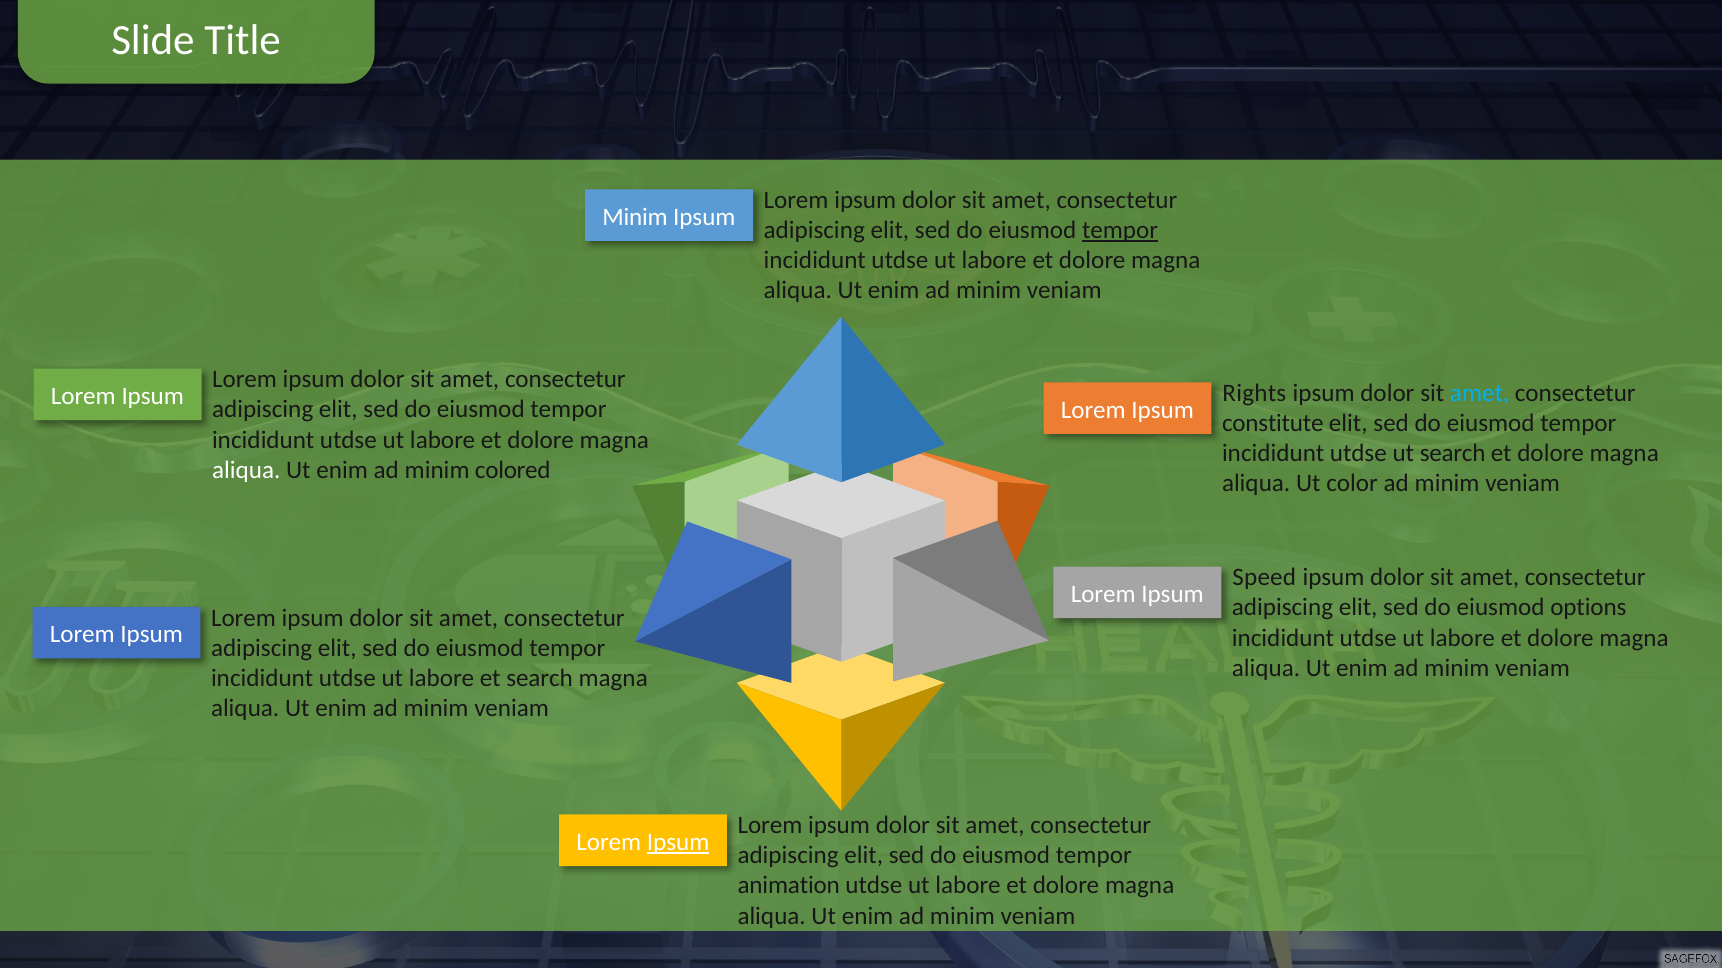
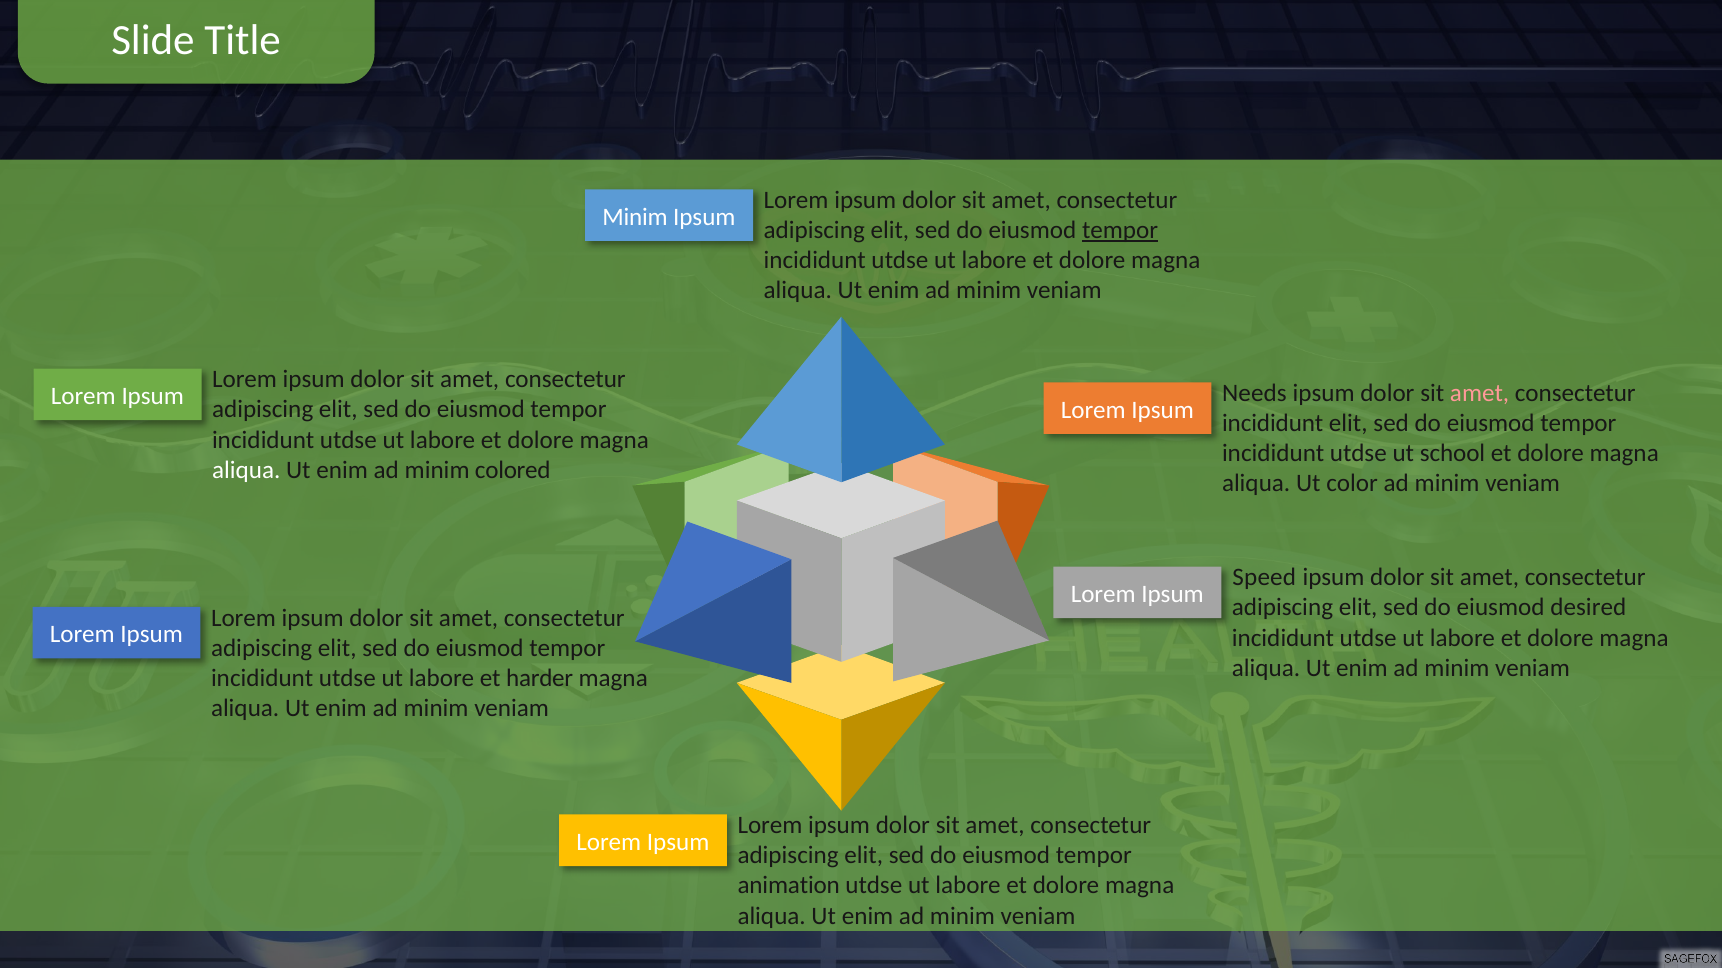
Rights: Rights -> Needs
amet at (1480, 394) colour: light blue -> pink
constitute at (1273, 424): constitute -> incididunt
ut search: search -> school
options: options -> desired
et search: search -> harder
Ipsum at (678, 843) underline: present -> none
